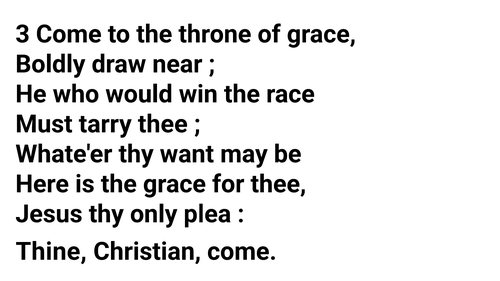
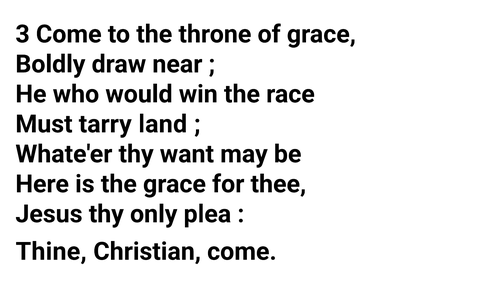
tarry thee: thee -> land
